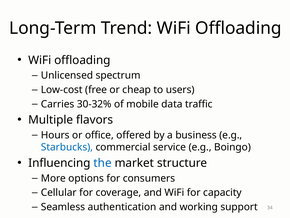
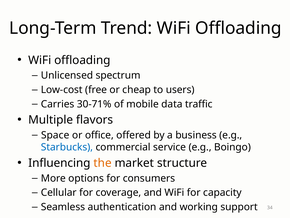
30-32%: 30-32% -> 30-71%
Hours: Hours -> Space
the colour: blue -> orange
